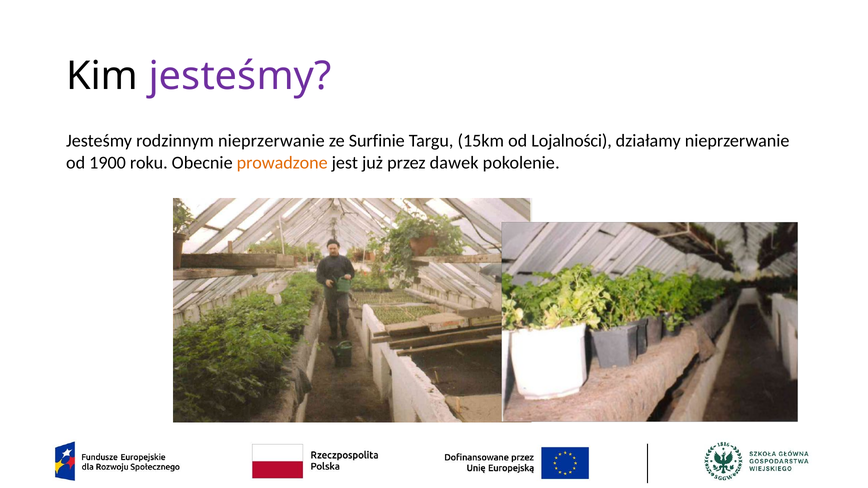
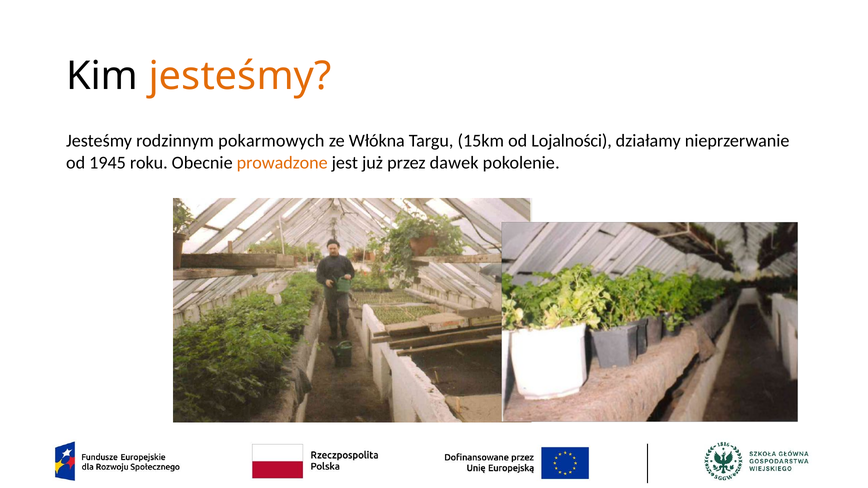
jesteśmy at (240, 76) colour: purple -> orange
rodzinnym nieprzerwanie: nieprzerwanie -> pokarmowych
Surfinie: Surfinie -> Włókna
1900: 1900 -> 1945
